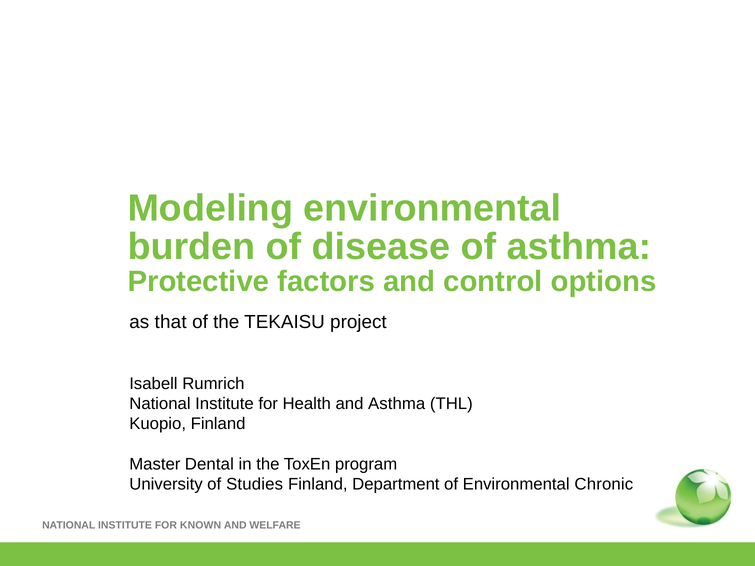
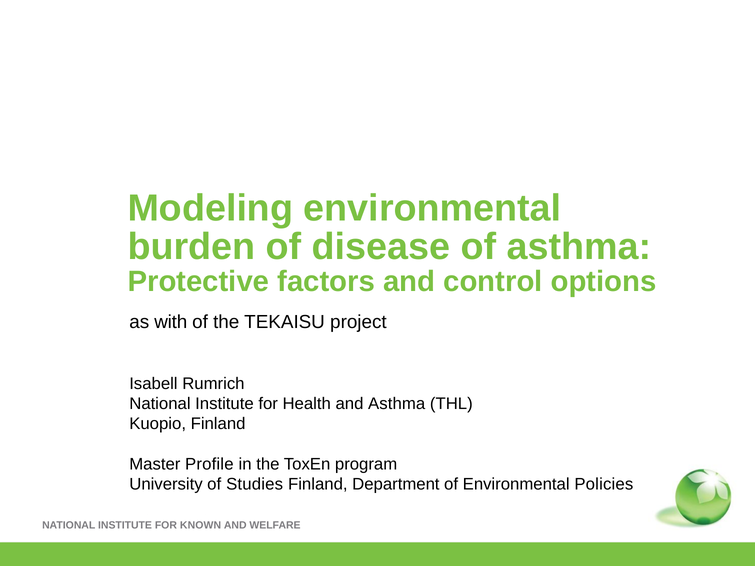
that: that -> with
Dental: Dental -> Profile
Chronic: Chronic -> Policies
